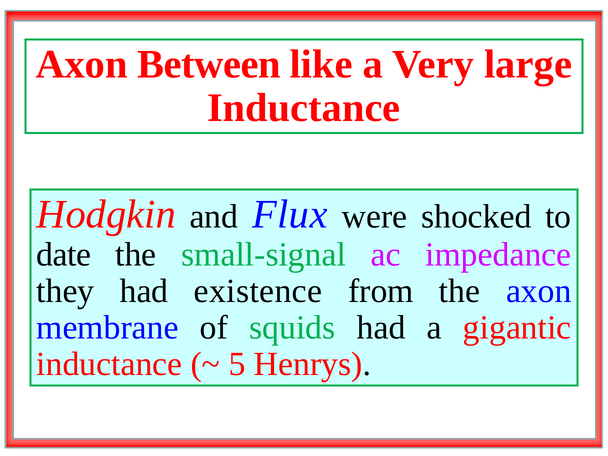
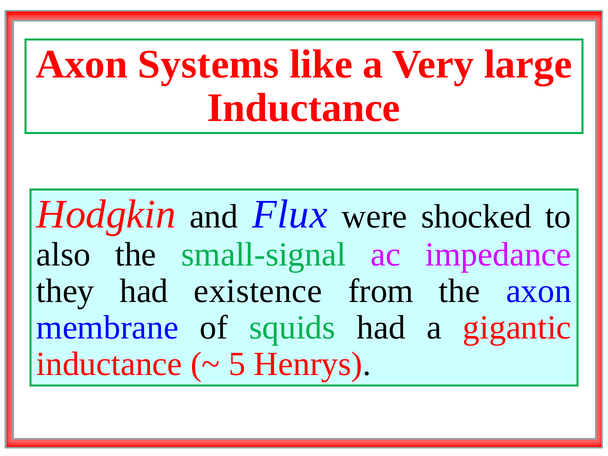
Between: Between -> Systems
date: date -> also
